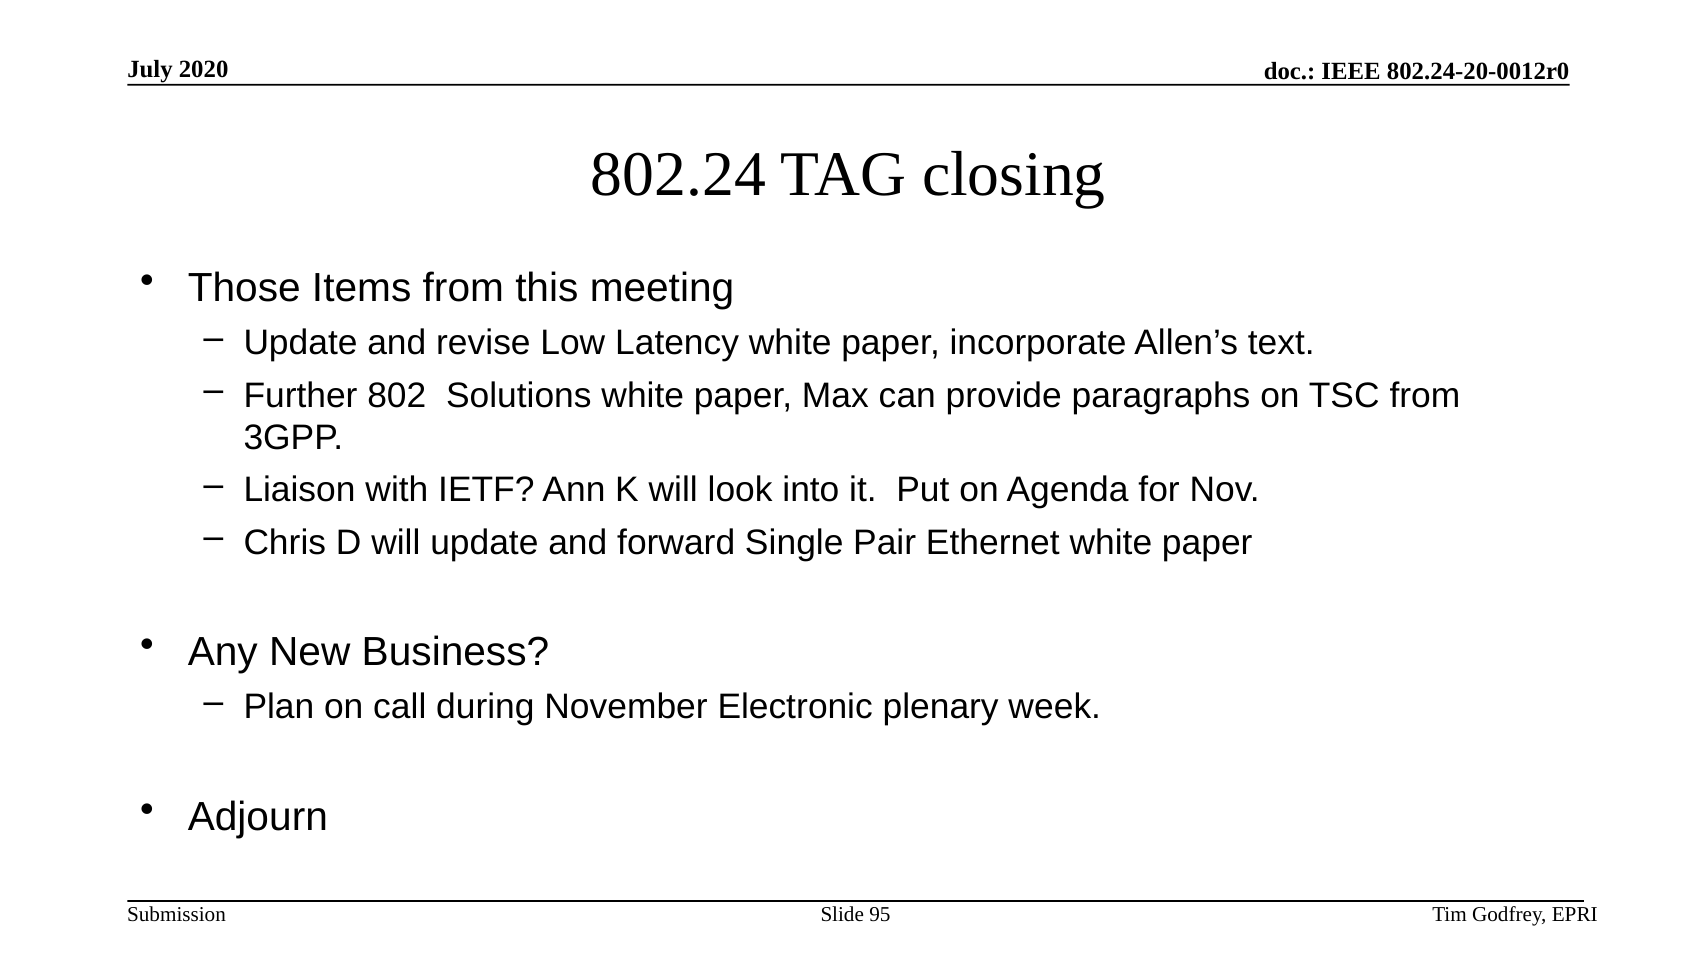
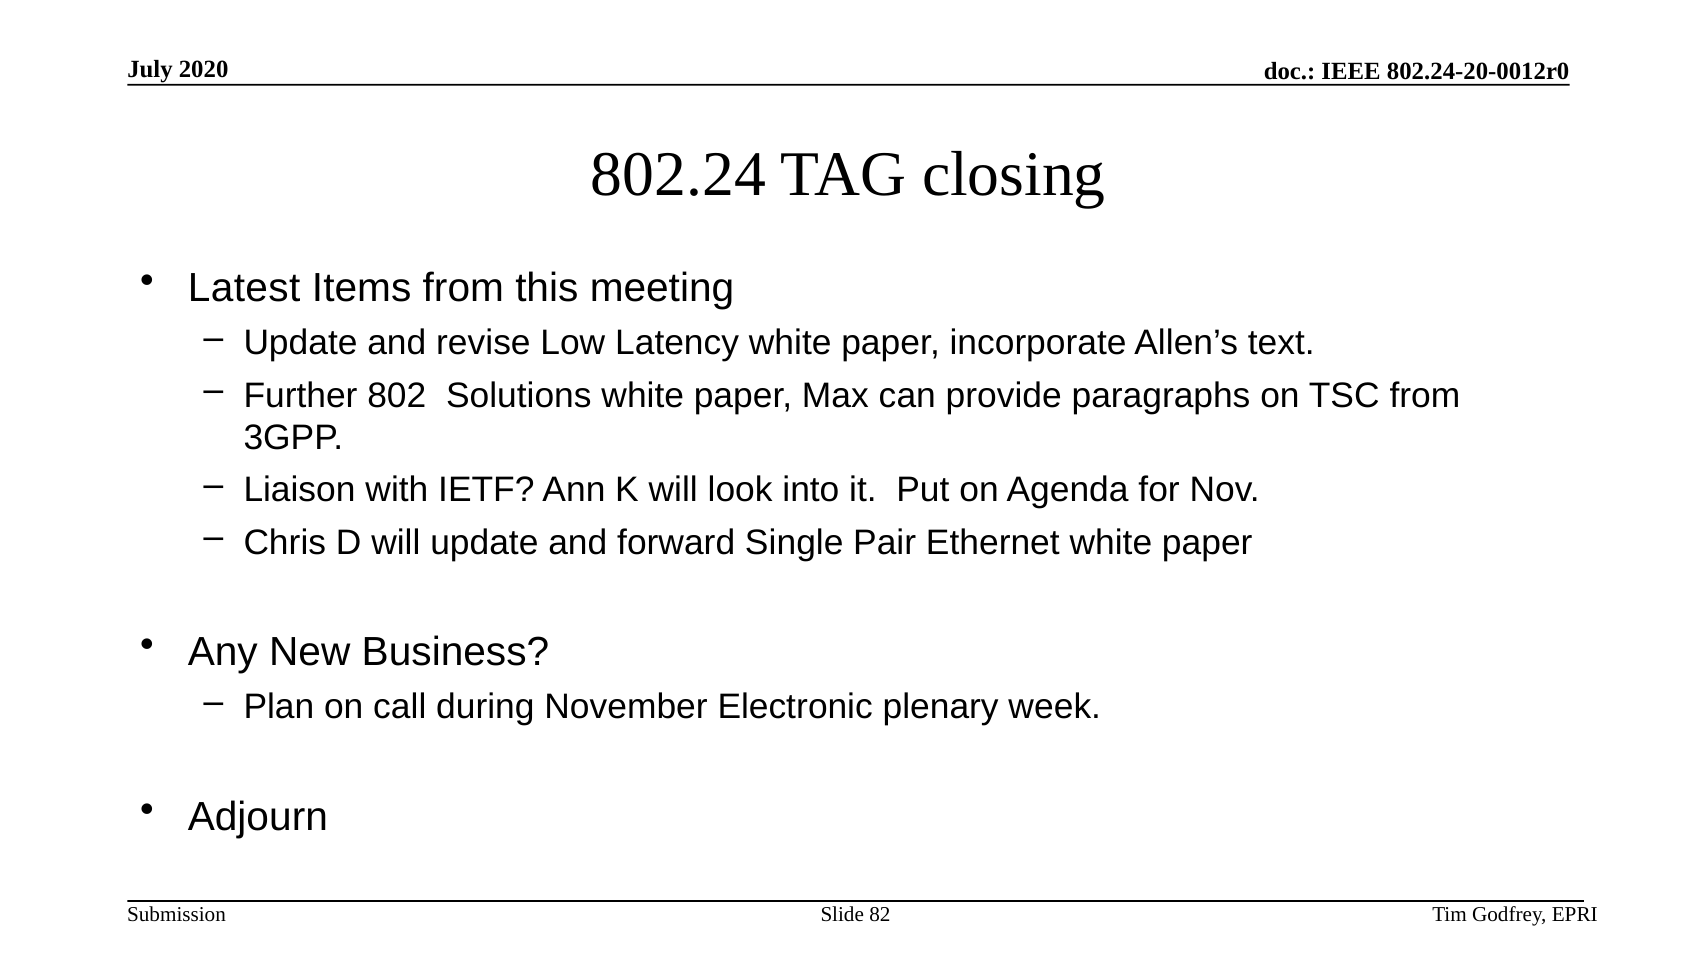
Those: Those -> Latest
95: 95 -> 82
